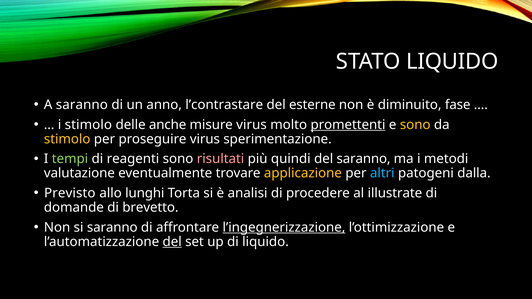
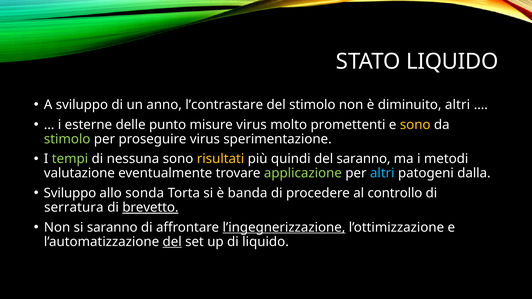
A saranno: saranno -> sviluppo
del esterne: esterne -> stimolo
diminuito fase: fase -> altri
i stimolo: stimolo -> esterne
anche: anche -> punto
promettenti underline: present -> none
stimolo at (67, 139) colour: yellow -> light green
reagenti: reagenti -> nessuna
risultati colour: pink -> yellow
applicazione colour: yellow -> light green
Previsto at (70, 193): Previsto -> Sviluppo
lunghi: lunghi -> sonda
analisi: analisi -> banda
illustrate: illustrate -> controllo
domande: domande -> serratura
brevetto underline: none -> present
